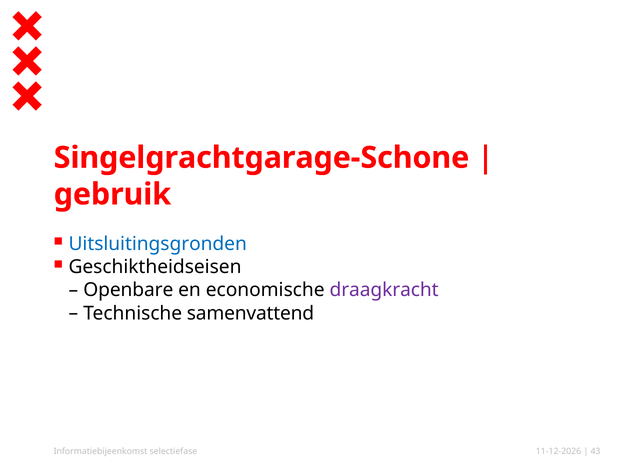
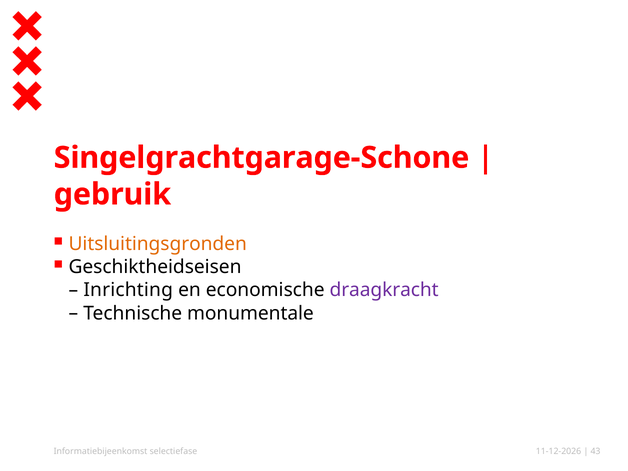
Uitsluitingsgronden colour: blue -> orange
Openbare: Openbare -> Inrichting
samenvattend: samenvattend -> monumentale
